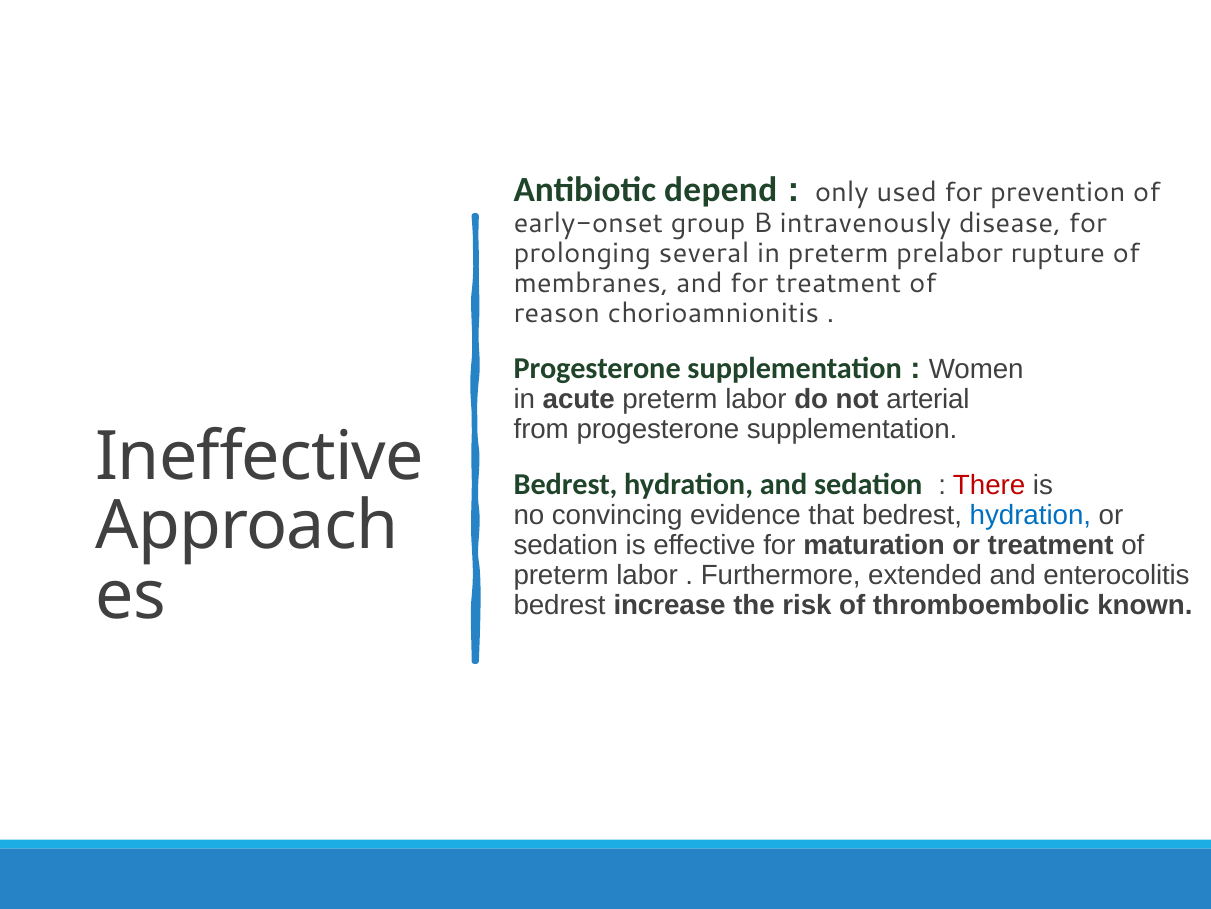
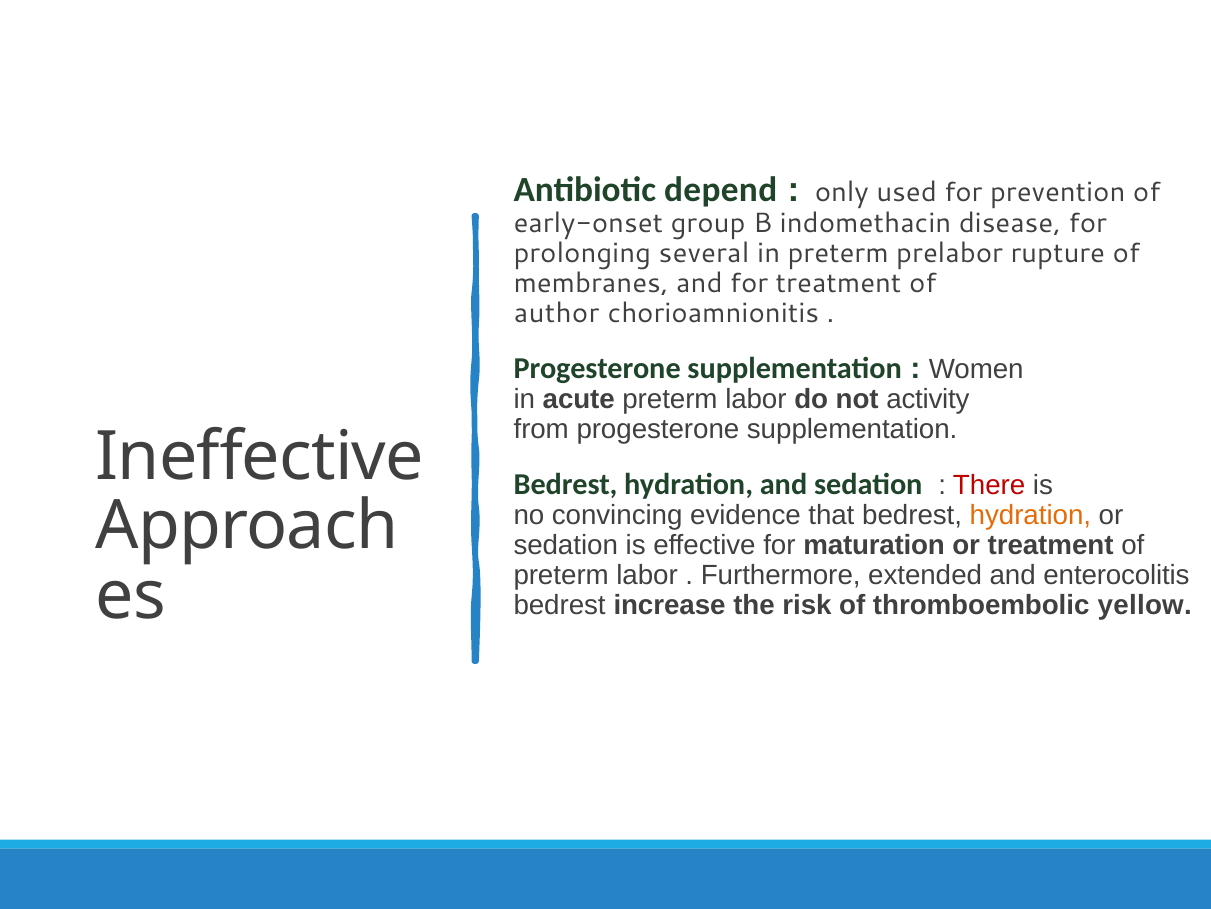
intravenously: intravenously -> indomethacin
reason: reason -> author
arterial: arterial -> activity
hydration at (1030, 515) colour: blue -> orange
known: known -> yellow
